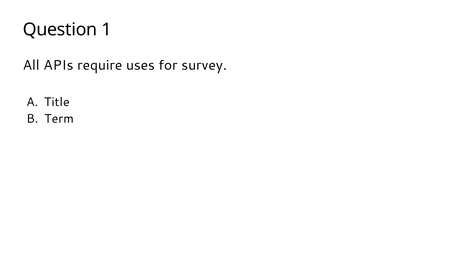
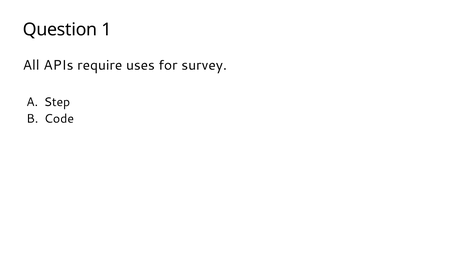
Title: Title -> Step
Term: Term -> Code
